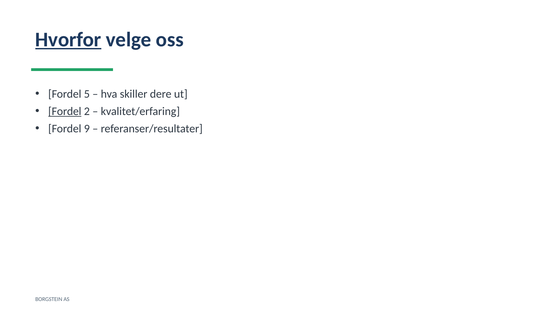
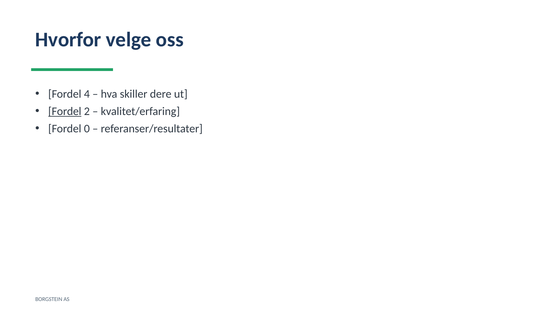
Hvorfor underline: present -> none
5: 5 -> 4
9: 9 -> 0
